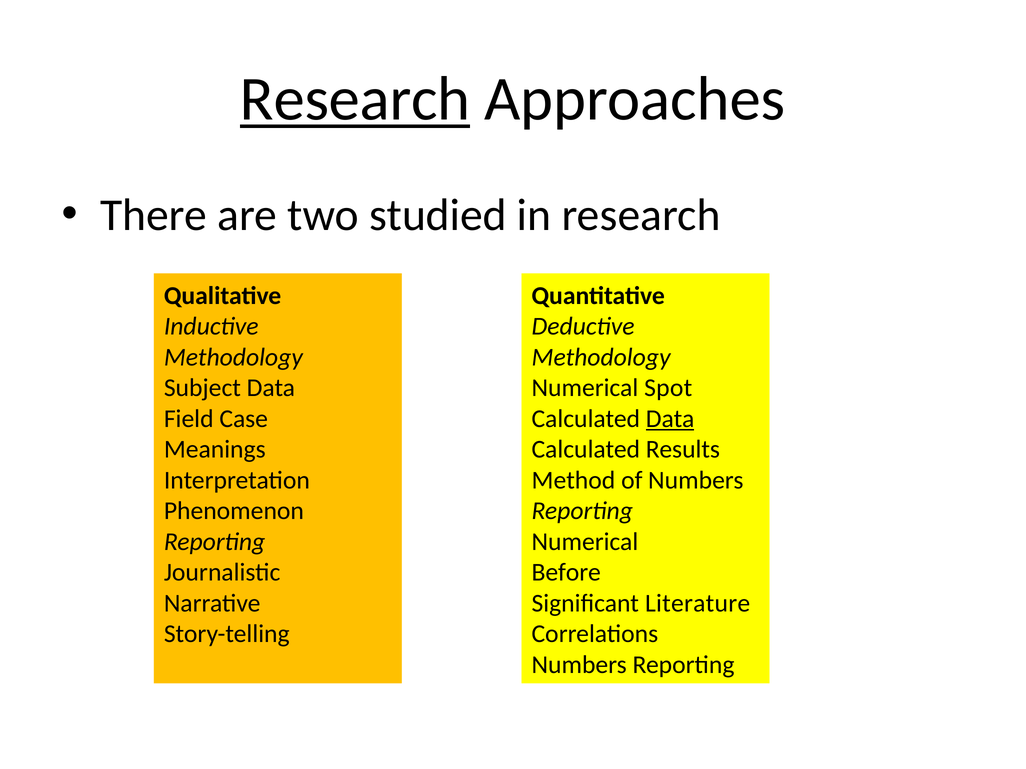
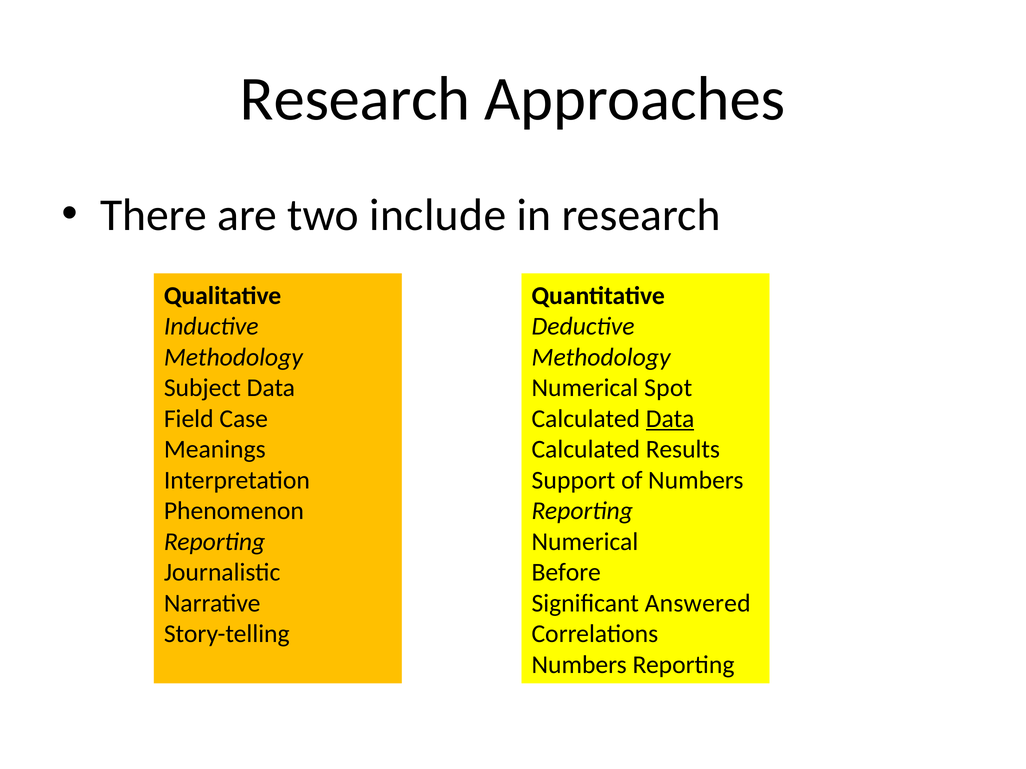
Research at (355, 99) underline: present -> none
studied: studied -> include
Method: Method -> Support
Literature: Literature -> Answered
